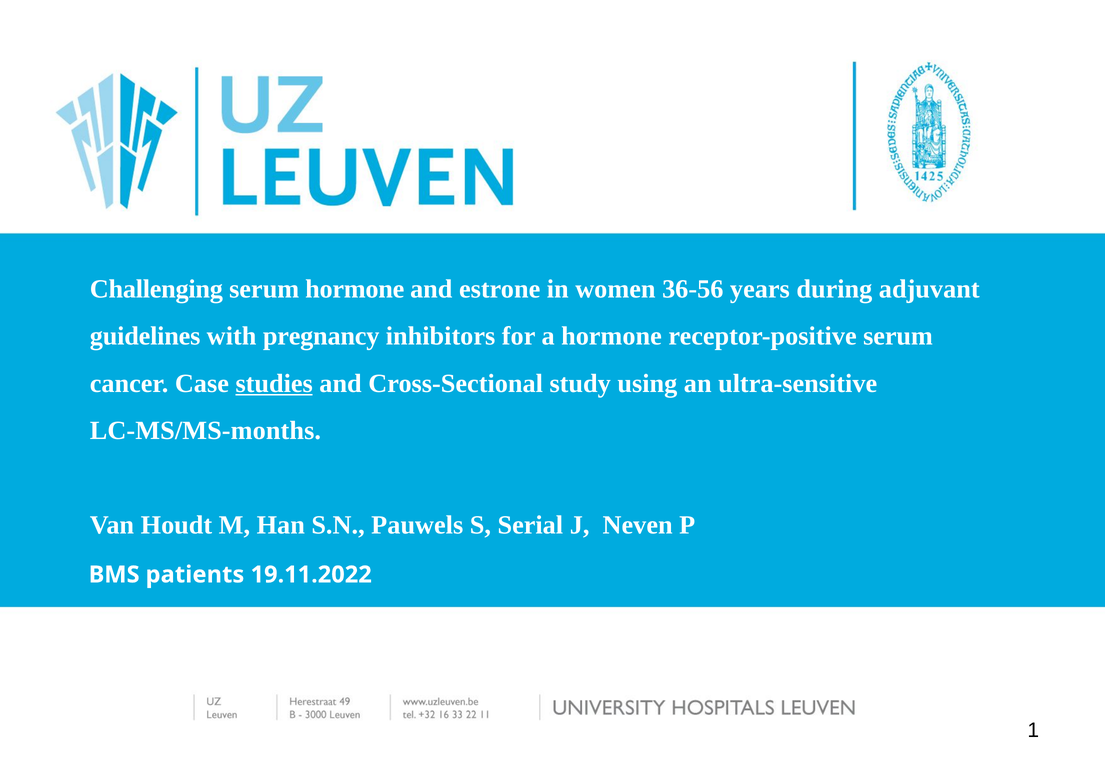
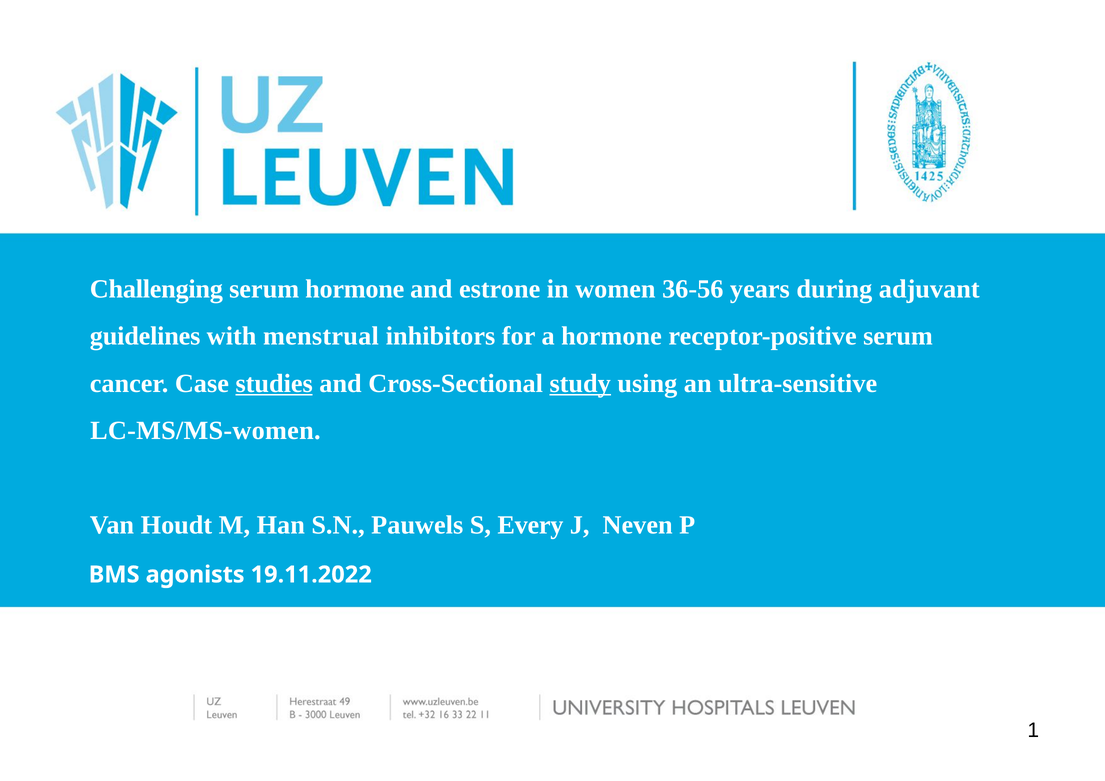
pregnancy: pregnancy -> menstrual
study underline: none -> present
LC-MS/MS-months: LC-MS/MS-months -> LC-MS/MS-women
Serial: Serial -> Every
patients: patients -> agonists
